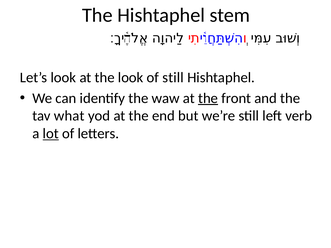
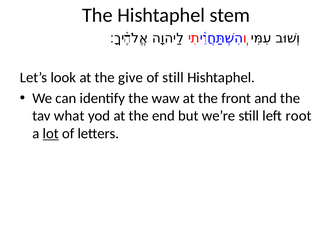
the look: look -> give
the at (208, 98) underline: present -> none
verb: verb -> root
